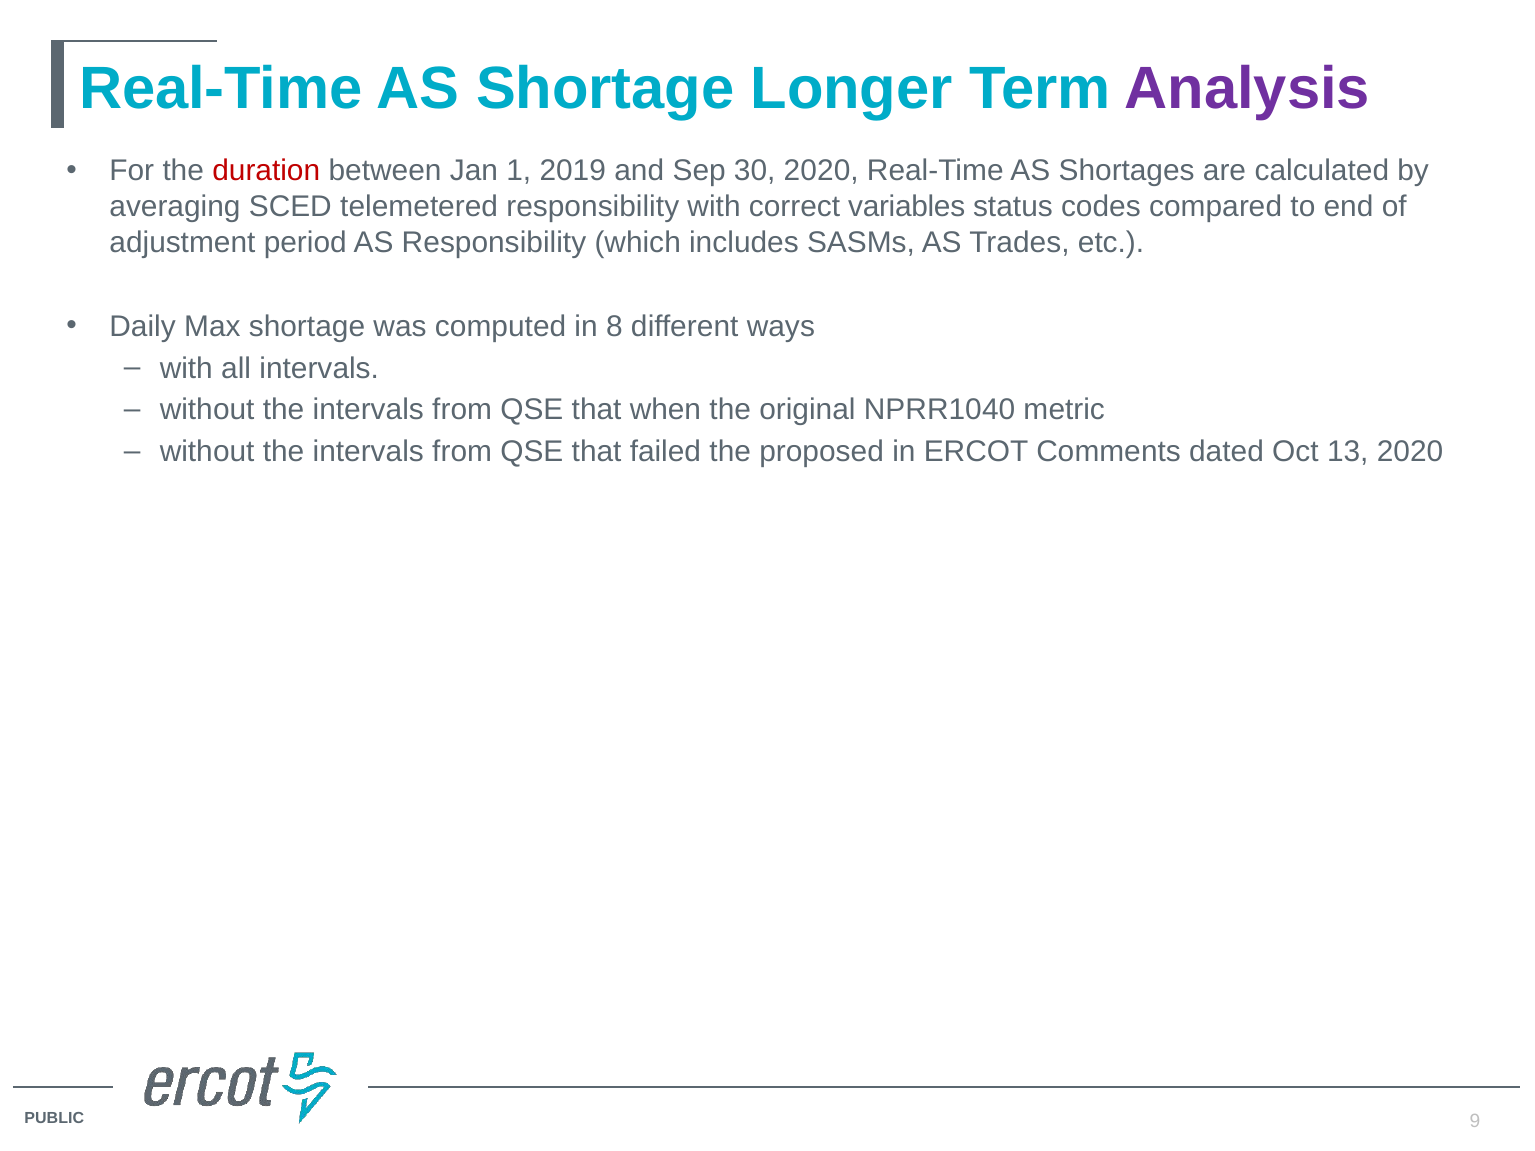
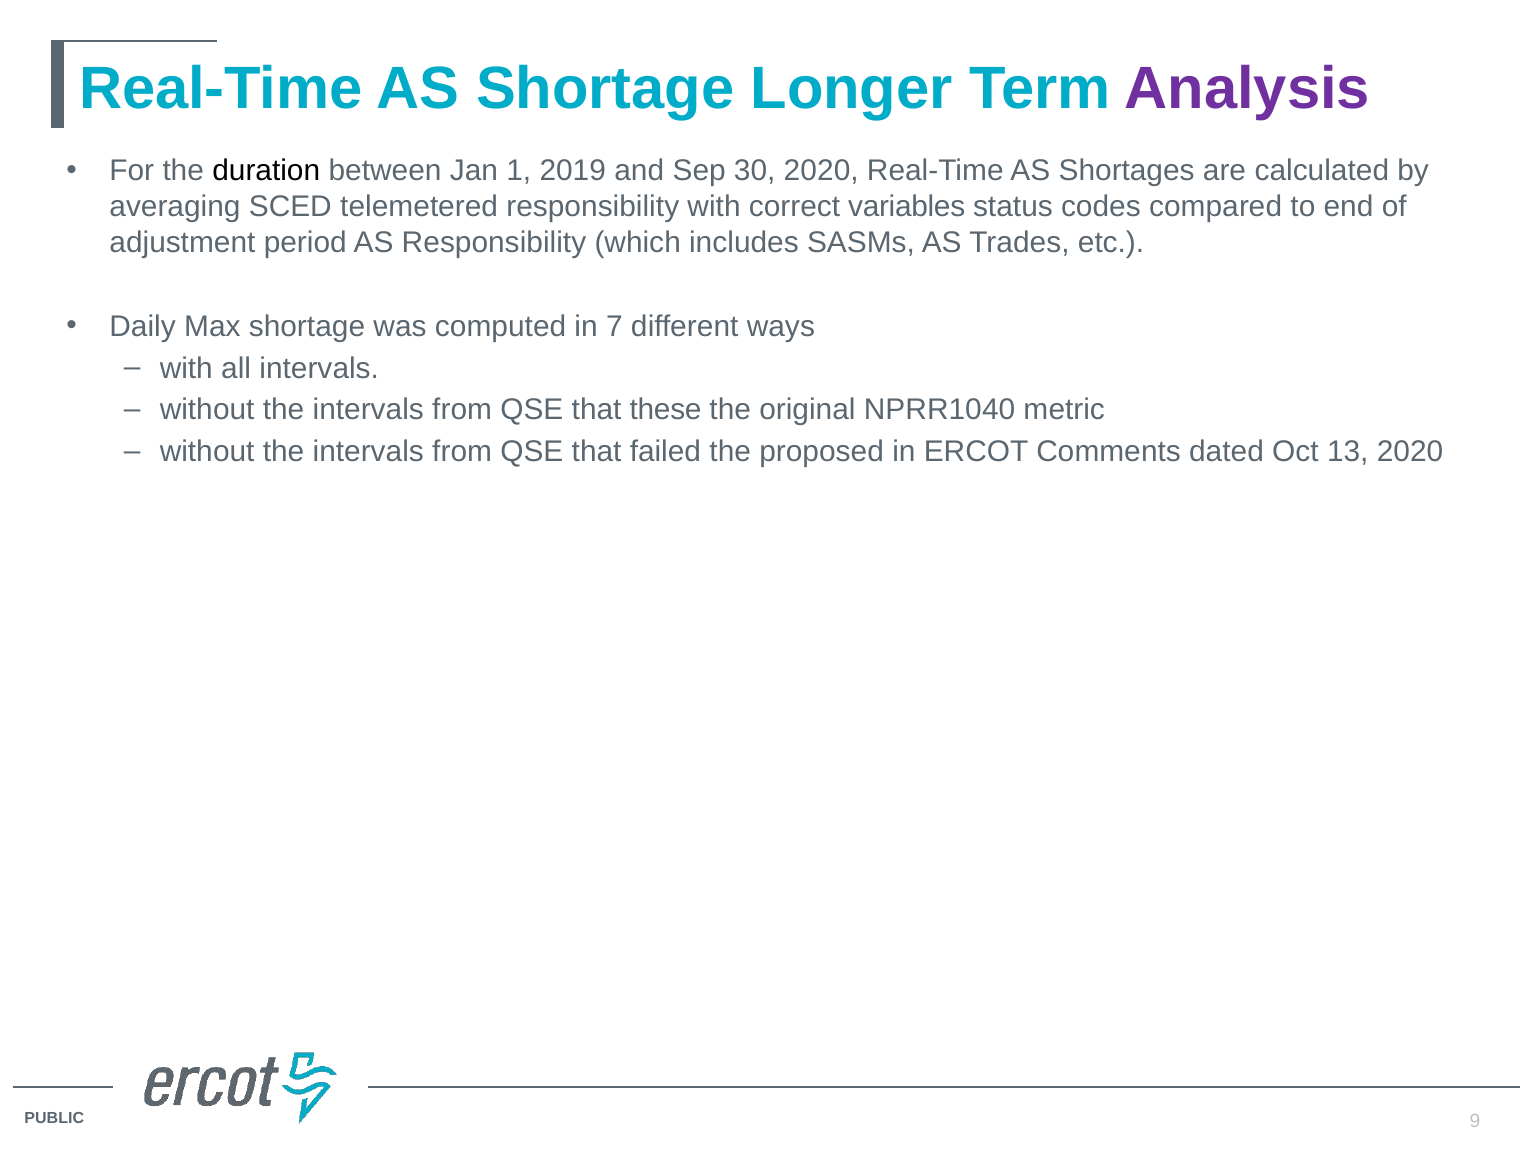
duration colour: red -> black
8: 8 -> 7
when: when -> these
